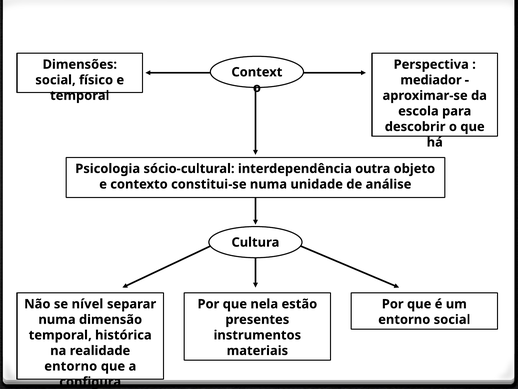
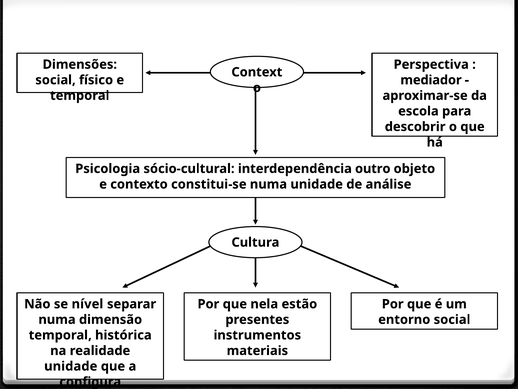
outra: outra -> outro
entorno at (71, 366): entorno -> unidade
